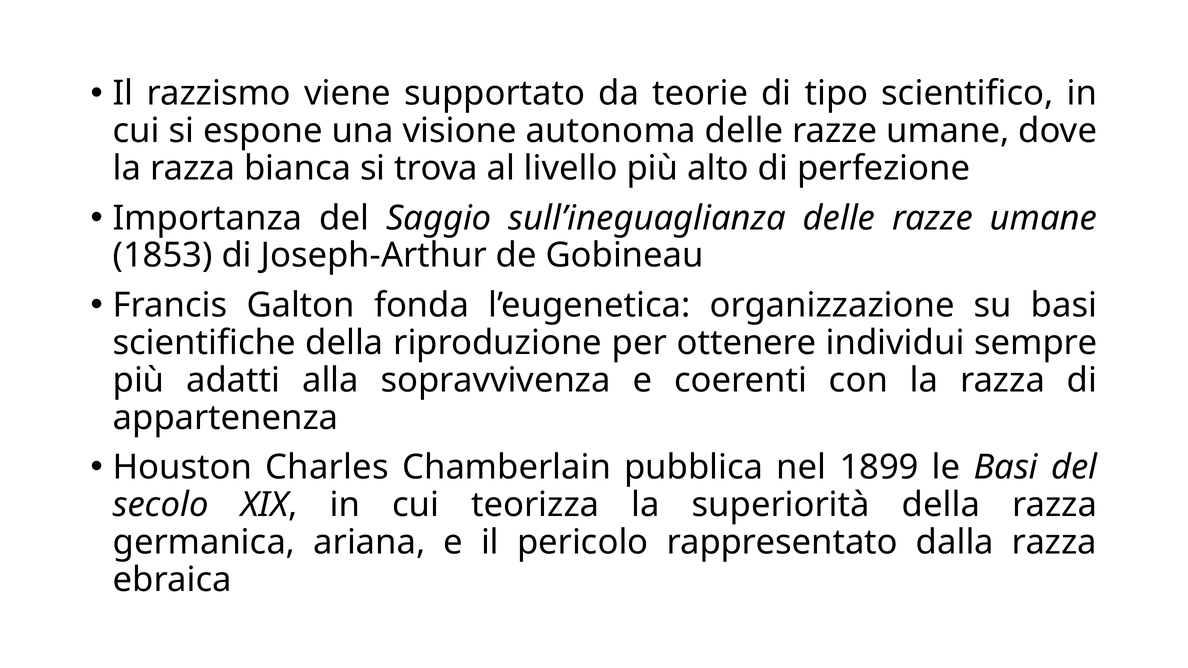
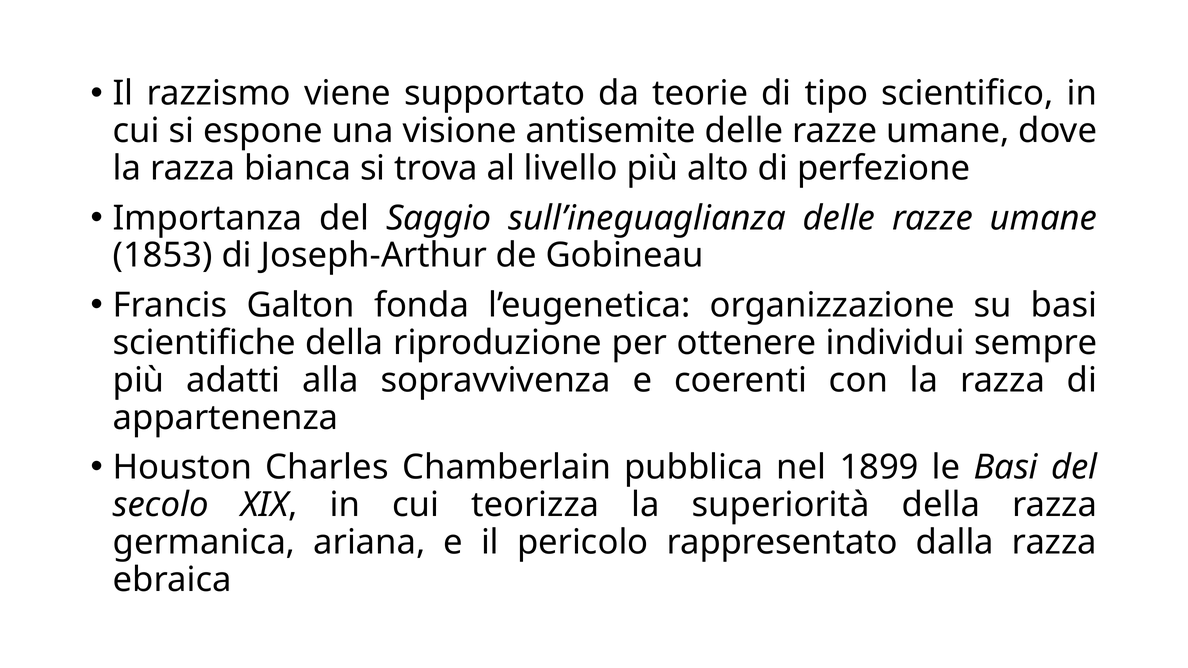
autonoma: autonoma -> antisemite
